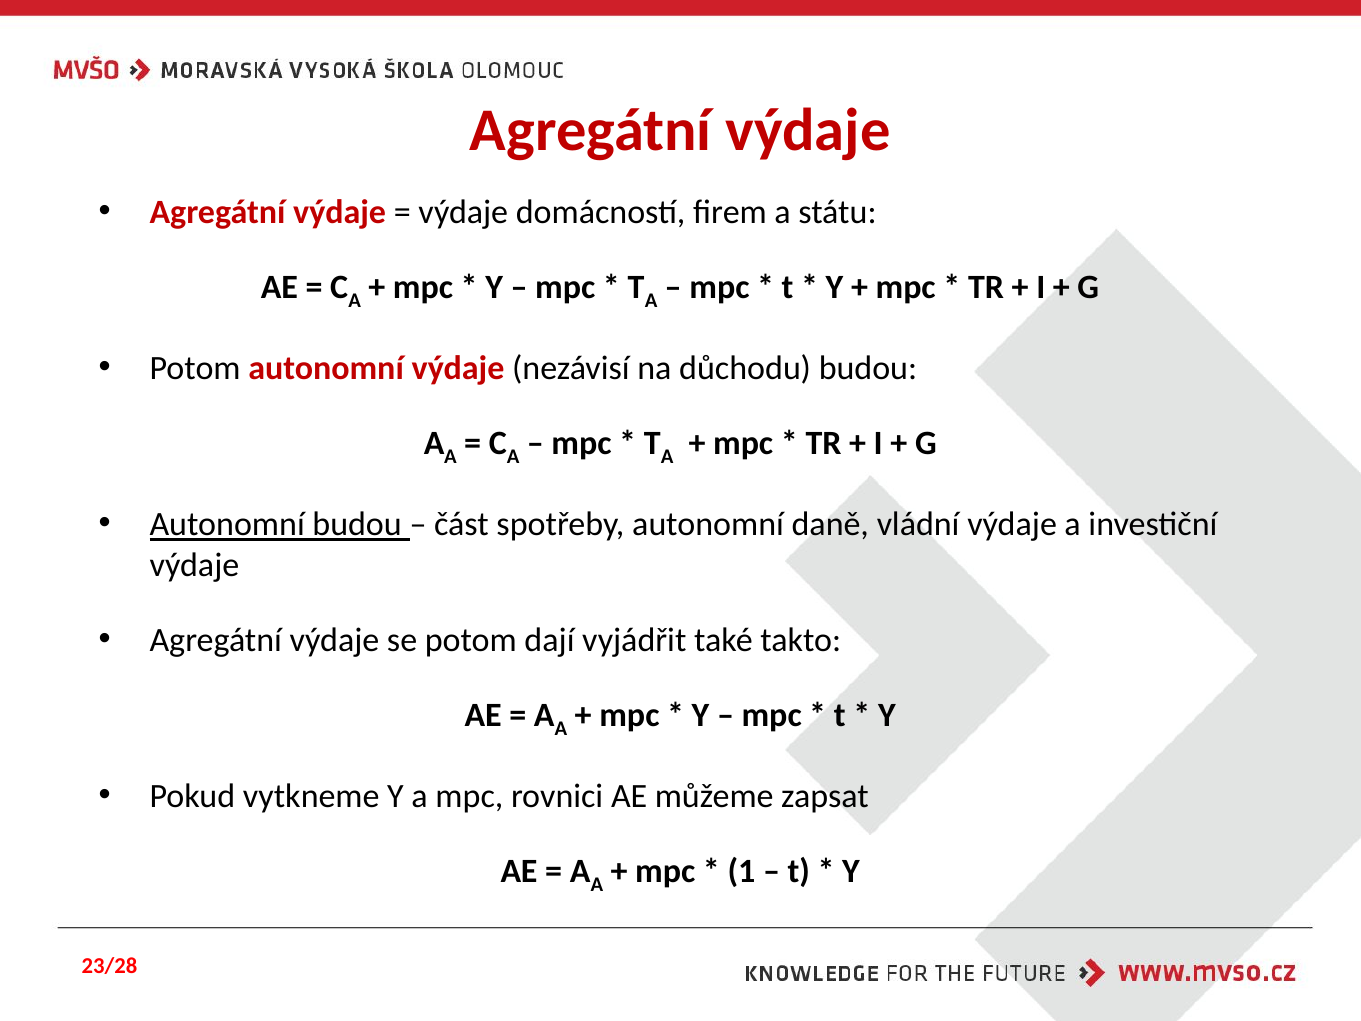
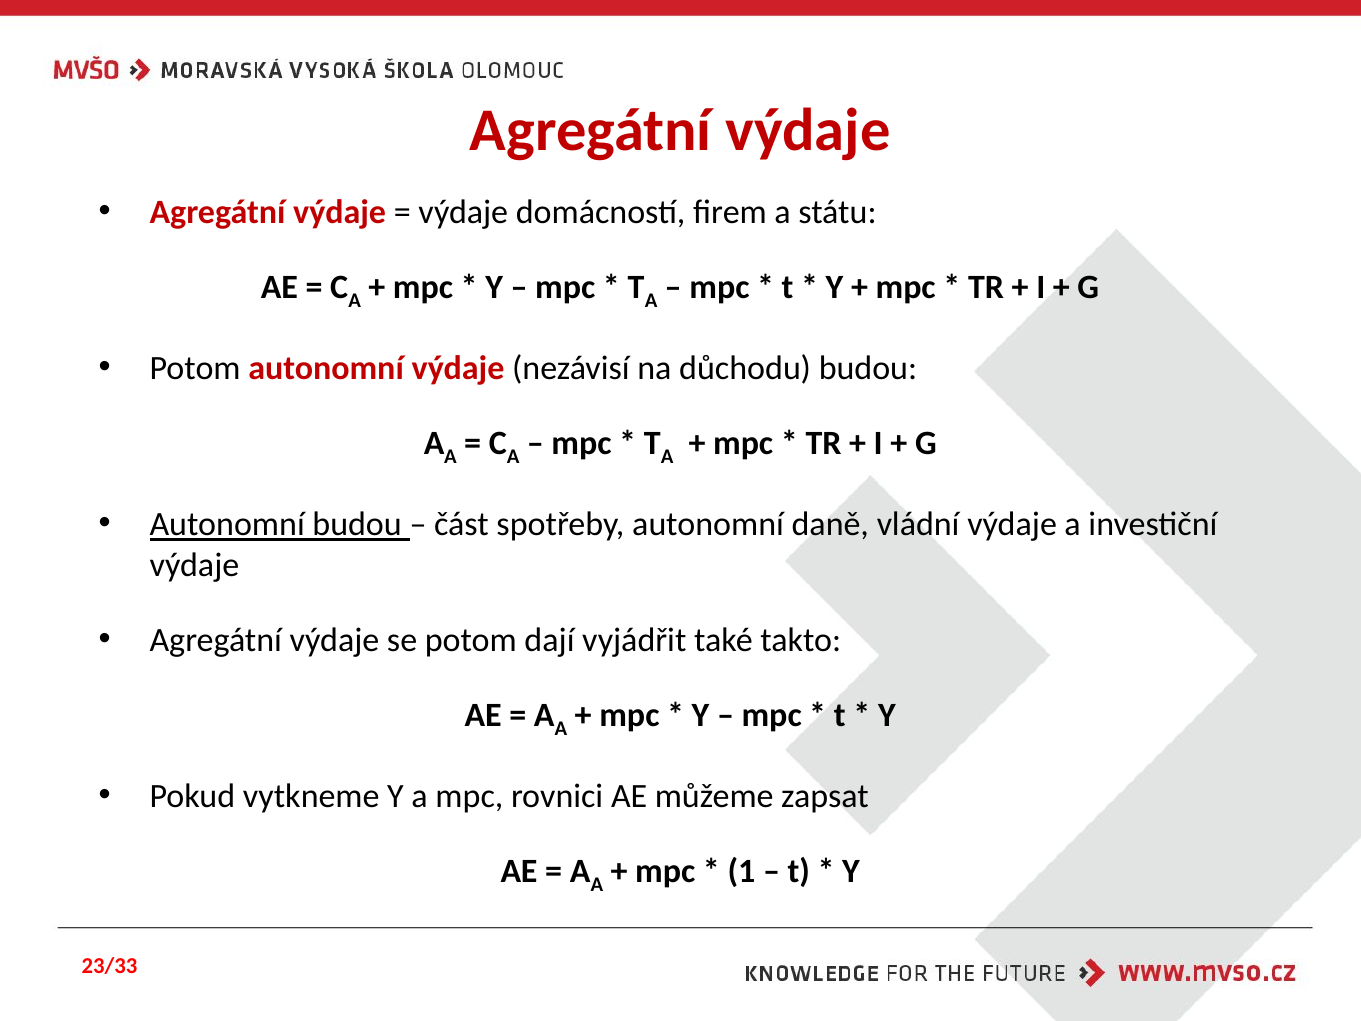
23/28: 23/28 -> 23/33
